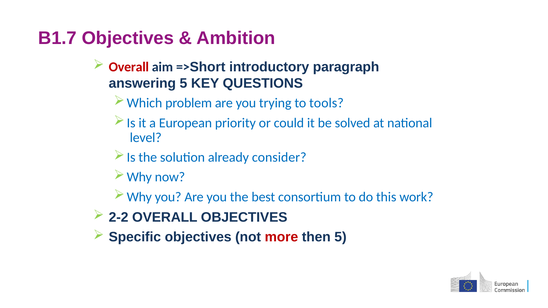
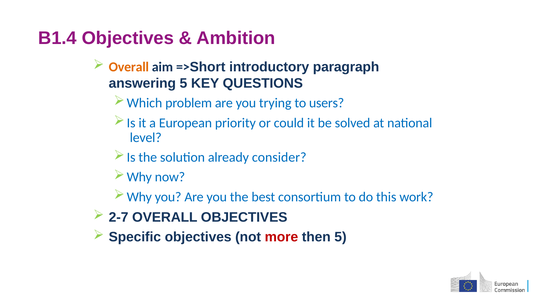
B1.7: B1.7 -> B1.4
Overall at (129, 67) colour: red -> orange
tools: tools -> users
2-2: 2-2 -> 2-7
